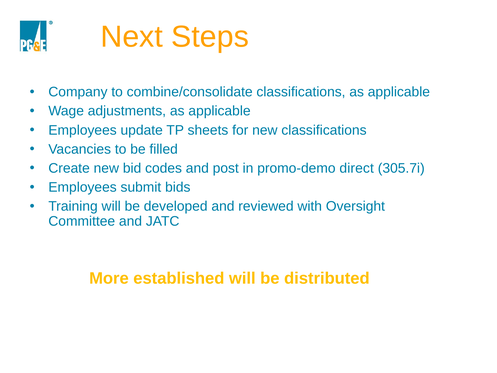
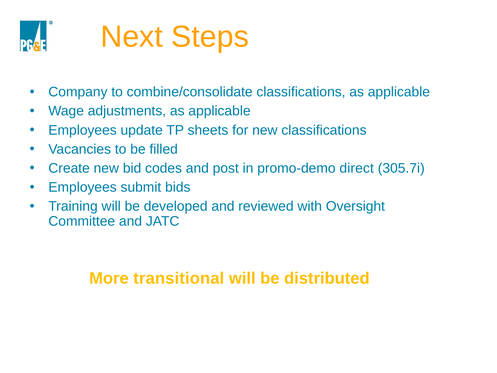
established: established -> transitional
